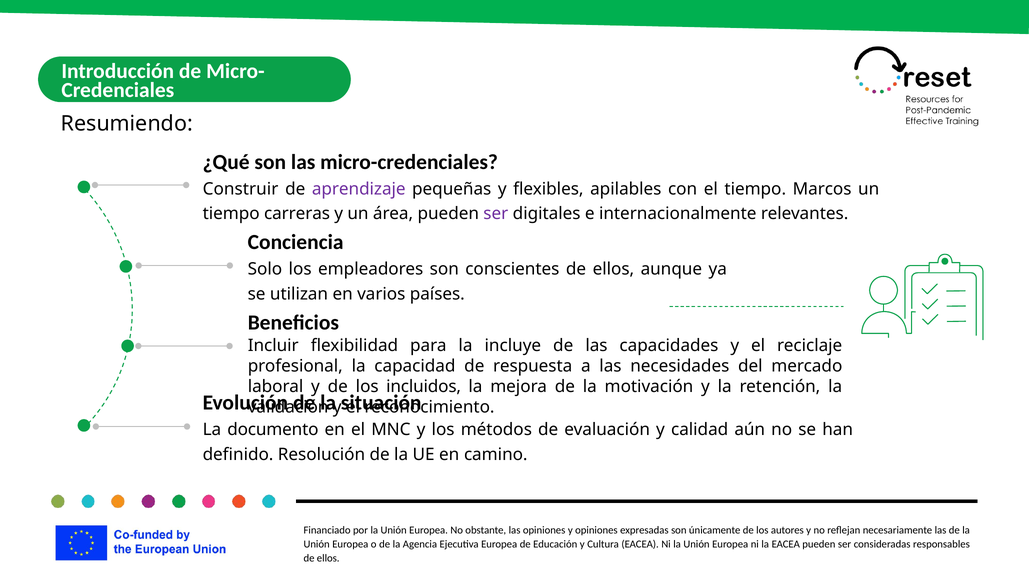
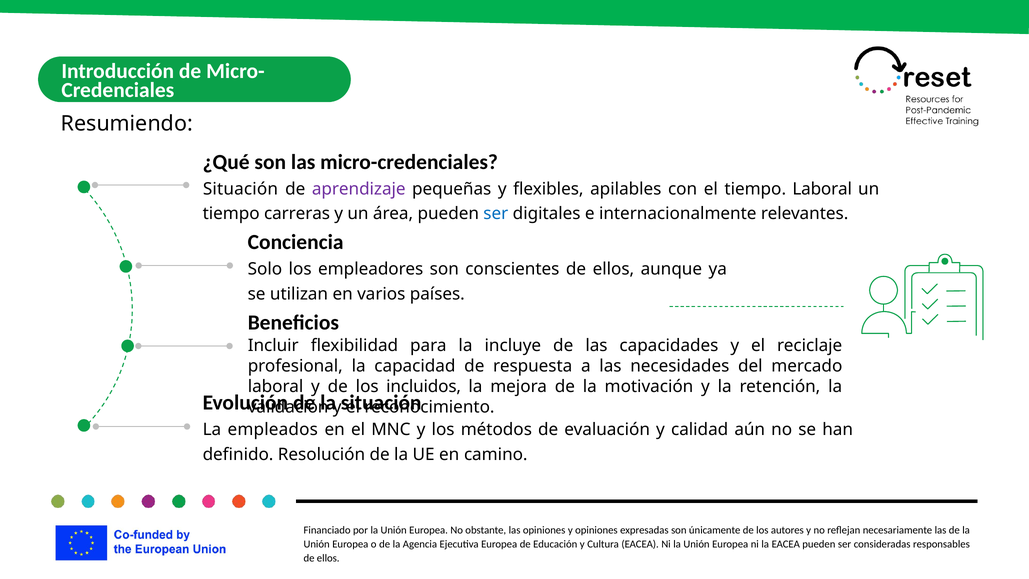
Construir at (241, 189): Construir -> Situación
tiempo Marcos: Marcos -> Laboral
ser at (496, 214) colour: purple -> blue
documento: documento -> empleados
